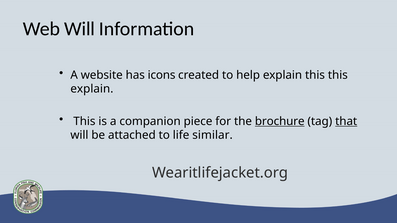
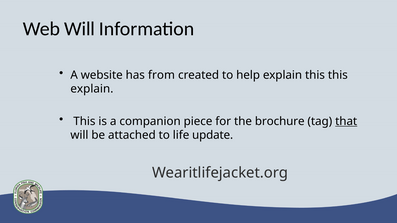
icons: icons -> from
brochure underline: present -> none
similar: similar -> update
